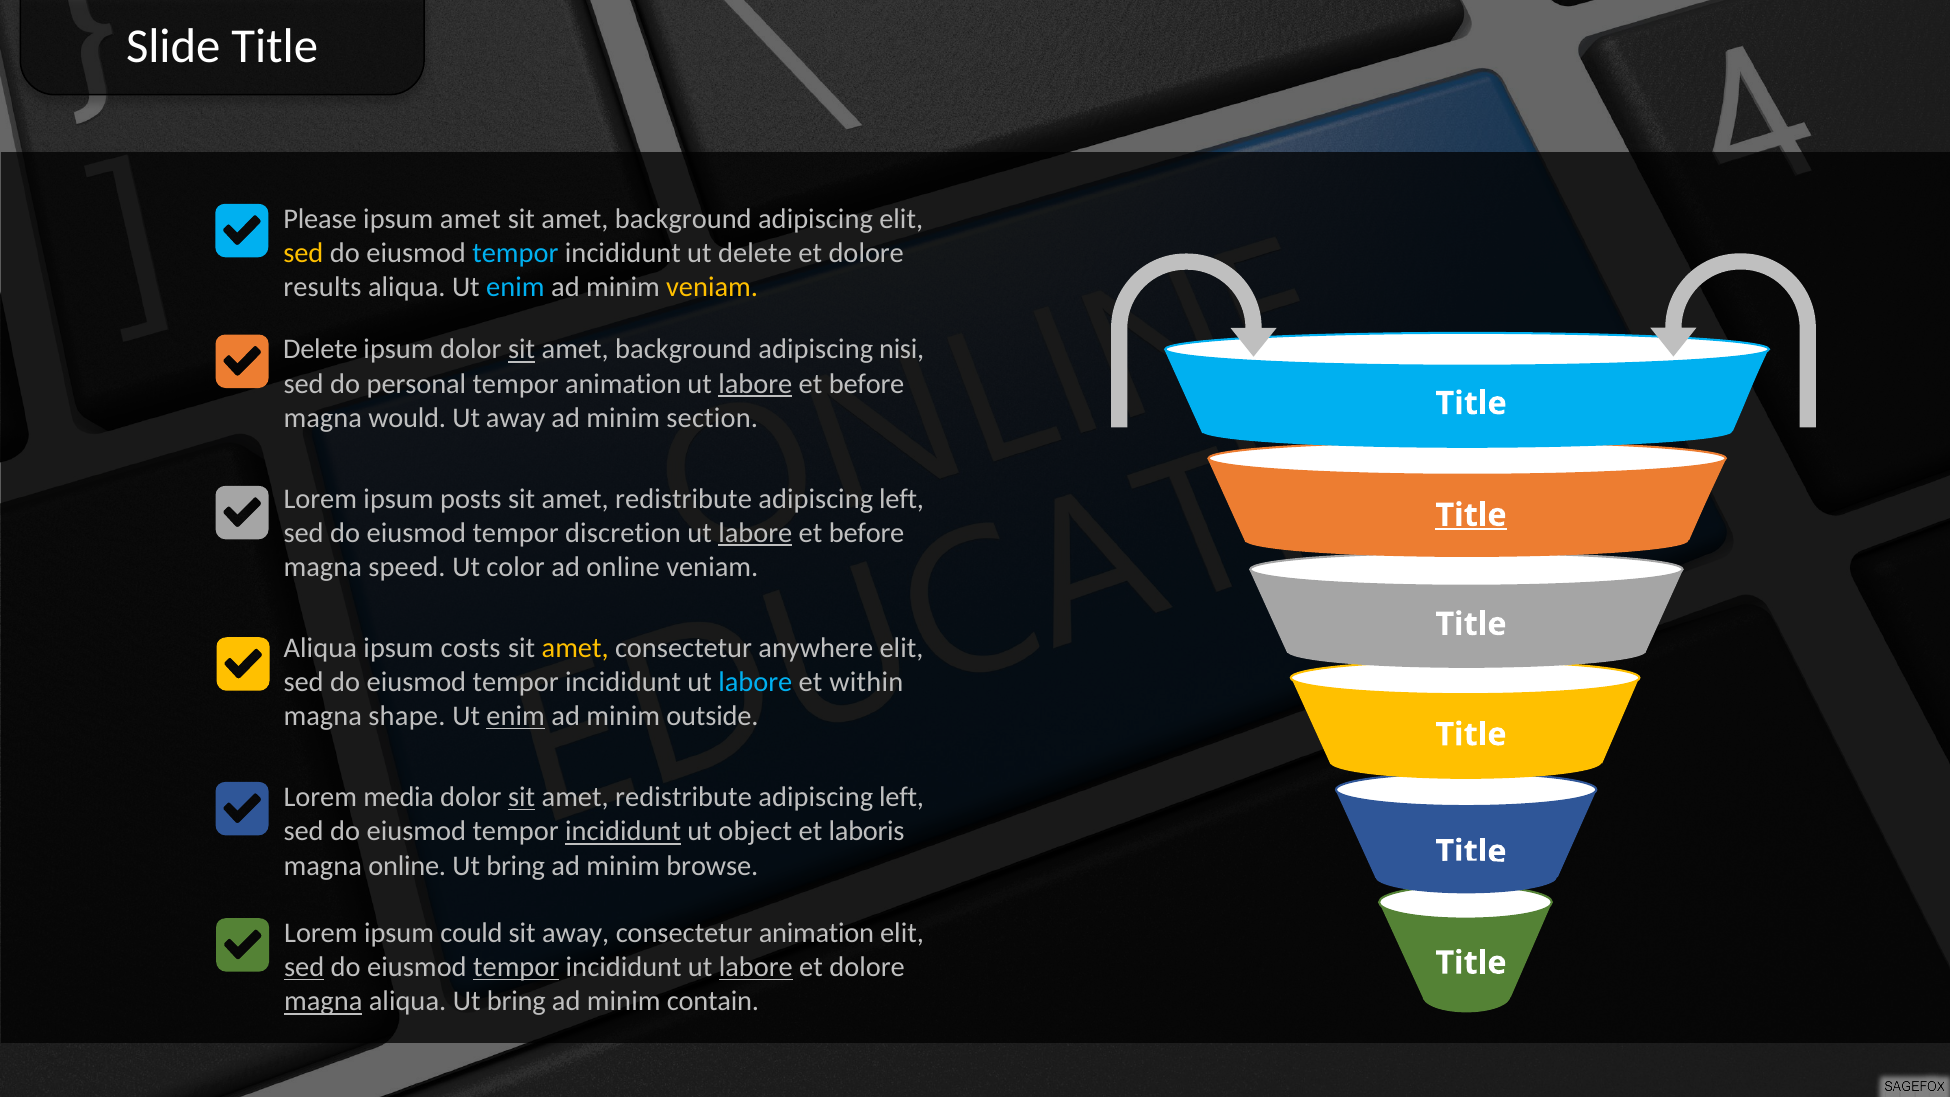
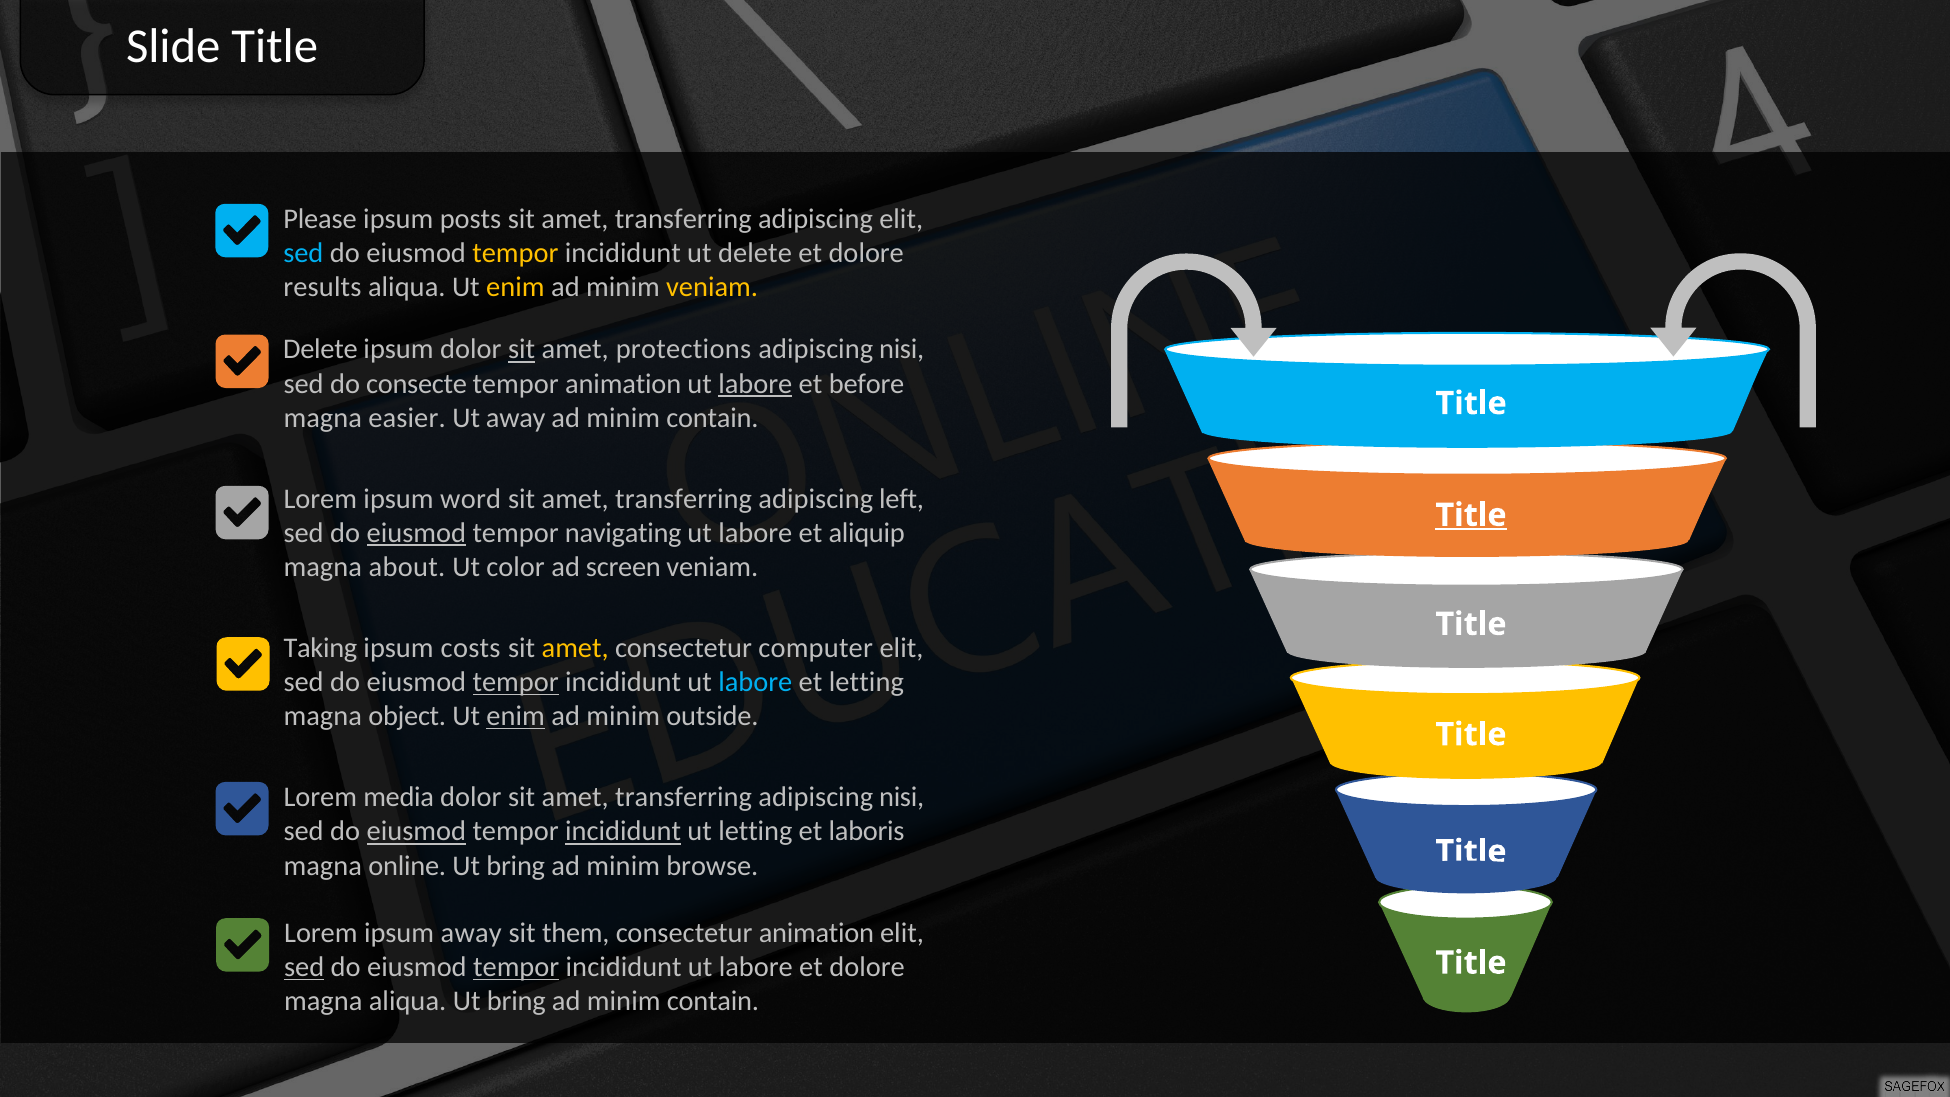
ipsum amet: amet -> posts
background at (683, 219): background -> transferring
sed at (303, 253) colour: yellow -> light blue
tempor at (515, 253) colour: light blue -> yellow
enim at (515, 287) colour: light blue -> yellow
background at (684, 349): background -> protections
personal: personal -> consecte
would: would -> easier
section at (712, 418): section -> contain
posts: posts -> word
redistribute at (684, 499): redistribute -> transferring
eiusmod at (416, 533) underline: none -> present
discretion: discretion -> navigating
labore at (755, 533) underline: present -> none
before at (867, 533): before -> aliquip
speed: speed -> about
ad online: online -> screen
Aliqua at (320, 648): Aliqua -> Taking
anywhere: anywhere -> computer
tempor at (516, 682) underline: none -> present
et within: within -> letting
shape: shape -> object
sit at (522, 797) underline: present -> none
redistribute at (684, 797): redistribute -> transferring
left at (902, 797): left -> nisi
eiusmod at (416, 831) underline: none -> present
ut object: object -> letting
ipsum could: could -> away
sit away: away -> them
labore at (756, 967) underline: present -> none
magna at (323, 1001) underline: present -> none
